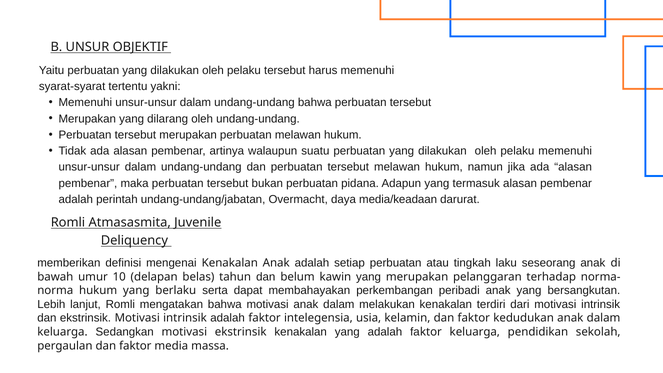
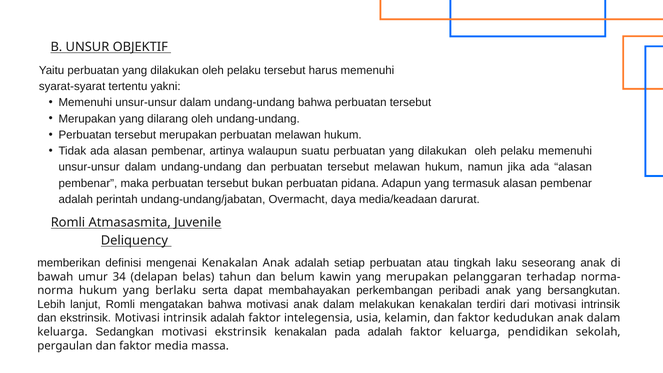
10: 10 -> 34
kenakalan yang: yang -> pada
